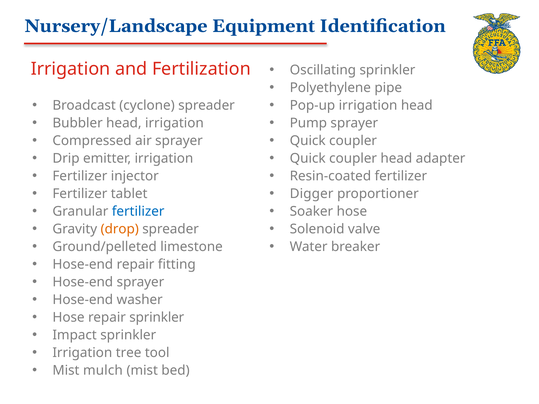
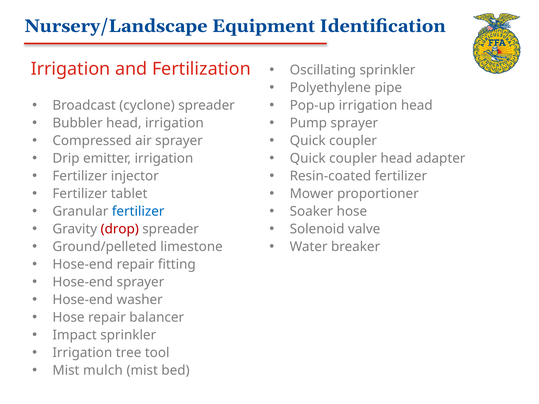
Digger: Digger -> Mower
drop colour: orange -> red
repair sprinkler: sprinkler -> balancer
